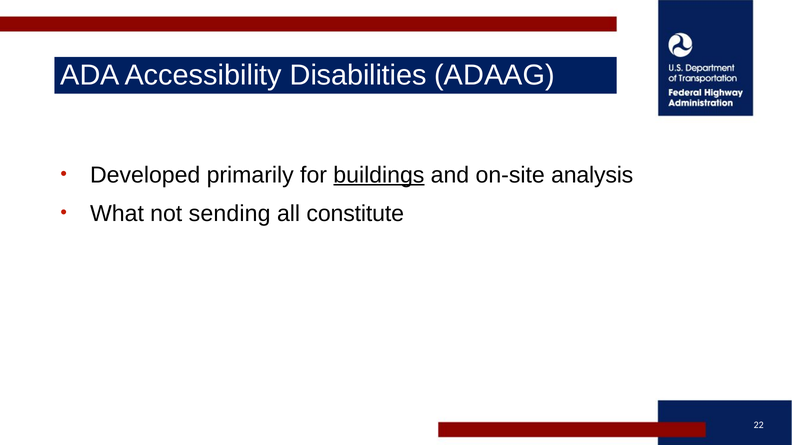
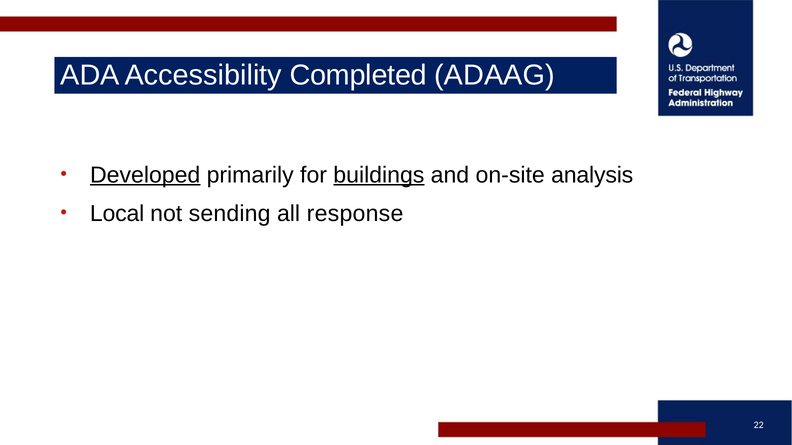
Disabilities: Disabilities -> Completed
Developed underline: none -> present
What: What -> Local
constitute: constitute -> response
